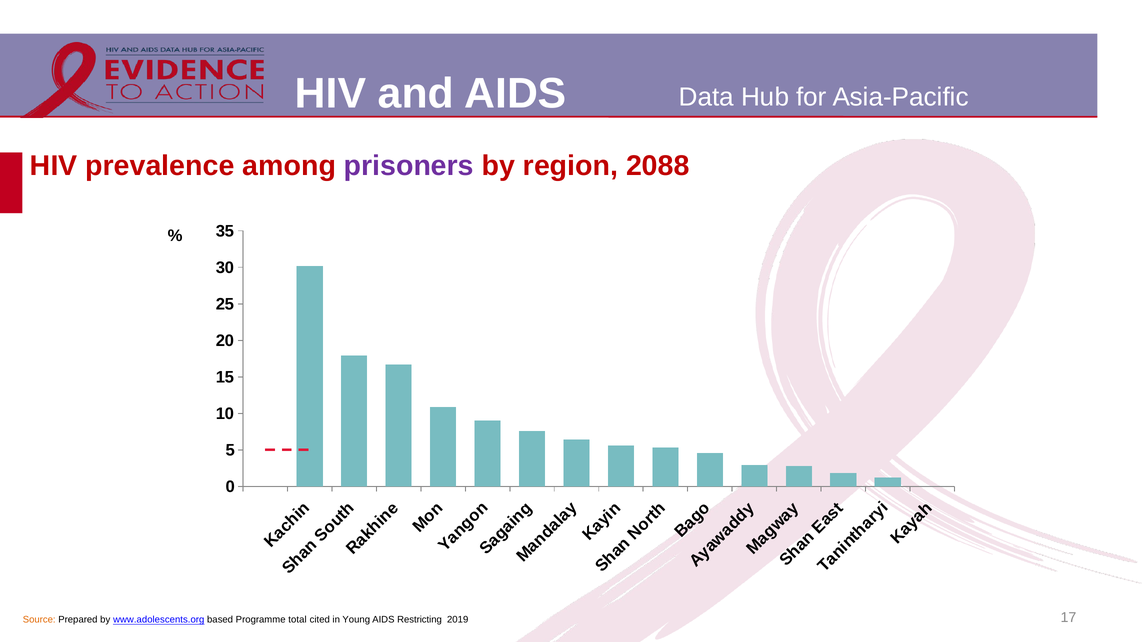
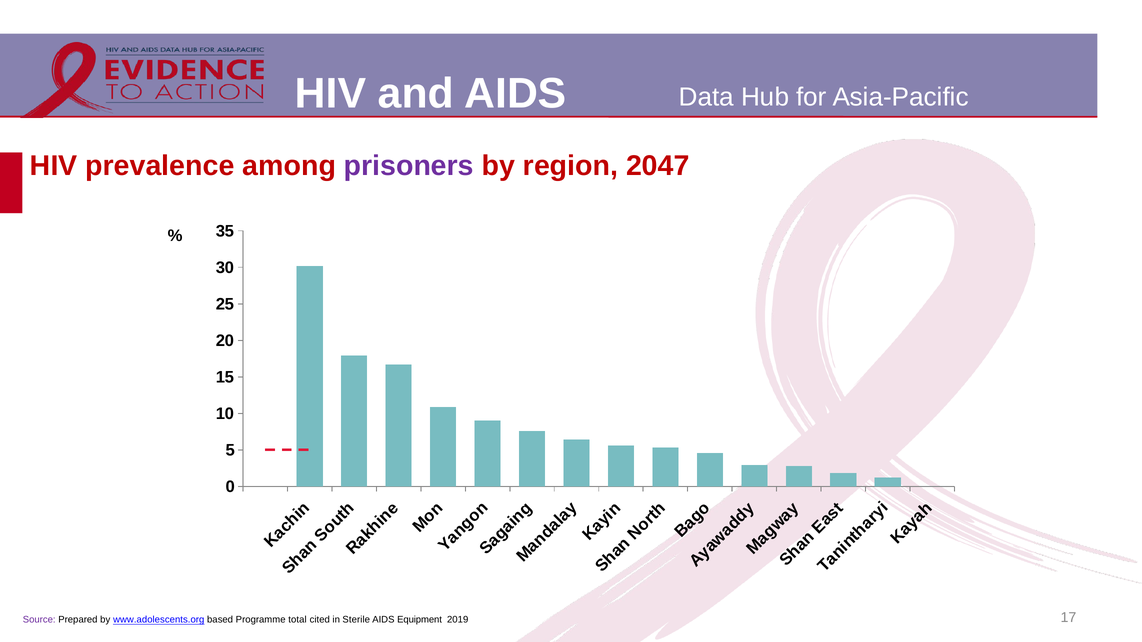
2088: 2088 -> 2047
Source colour: orange -> purple
Young: Young -> Sterile
Restricting: Restricting -> Equipment
